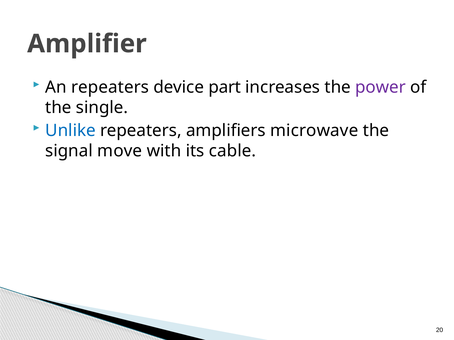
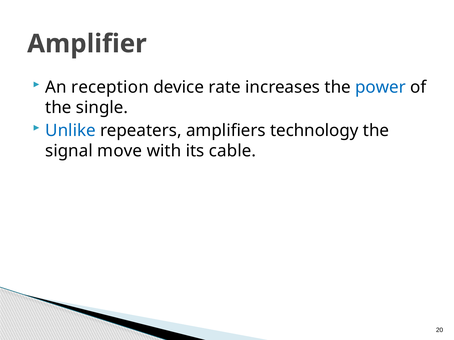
An repeaters: repeaters -> reception
part: part -> rate
power colour: purple -> blue
microwave: microwave -> technology
